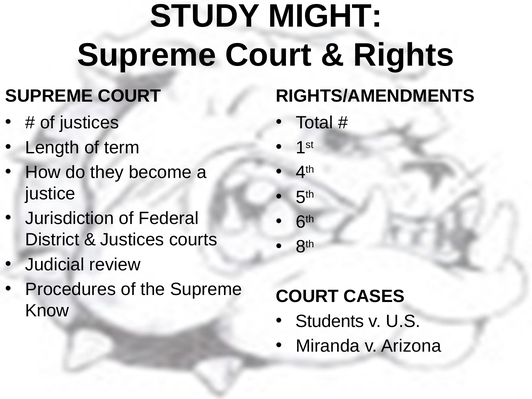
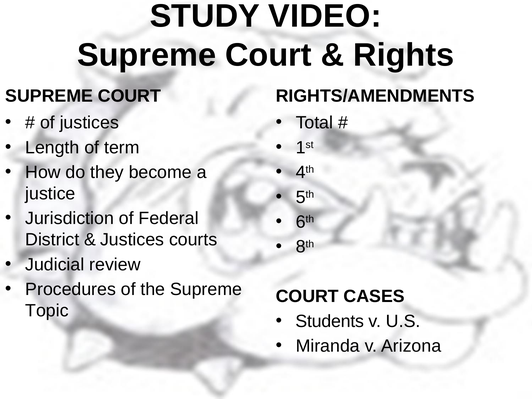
MIGHT: MIGHT -> VIDEO
Know: Know -> Topic
